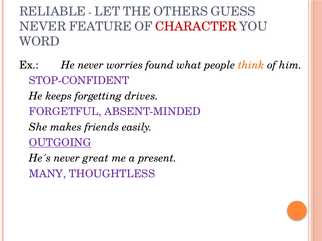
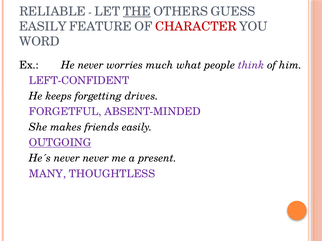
THE underline: none -> present
NEVER at (43, 27): NEVER -> EASILY
found: found -> much
think colour: orange -> purple
STOP-CONFIDENT: STOP-CONFIDENT -> LEFT-CONFIDENT
never great: great -> never
